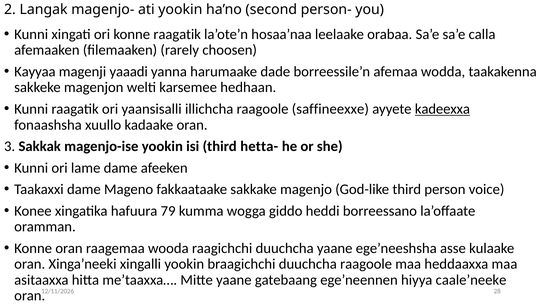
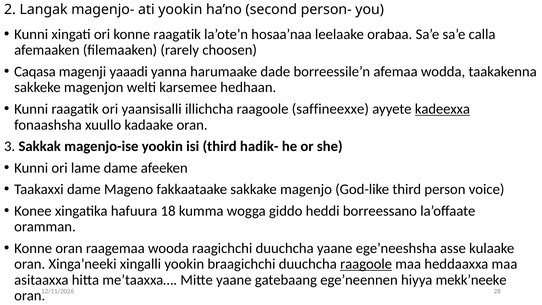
Kayyaa: Kayyaa -> Caqasa
hetta-: hetta- -> hadik-
79: 79 -> 18
raagoole at (366, 264) underline: none -> present
caale’neeke: caale’neeke -> mekk’neeke
